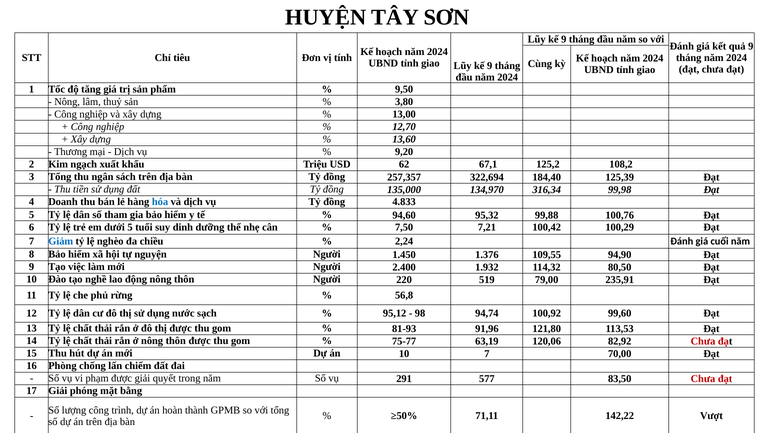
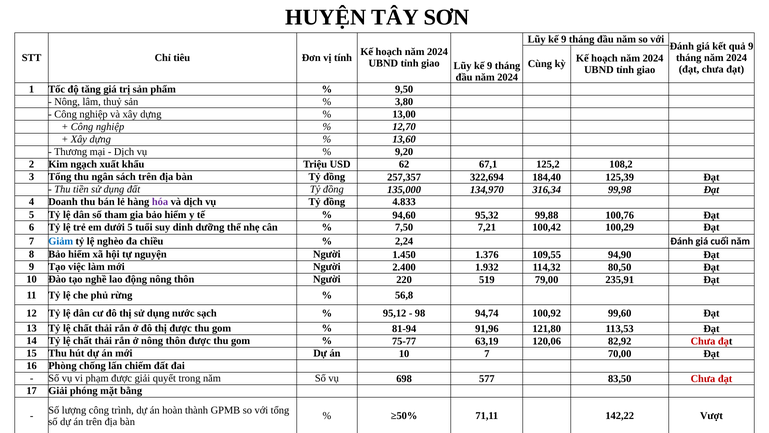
hóa colour: blue -> purple
81-93: 81-93 -> 81-94
291: 291 -> 698
